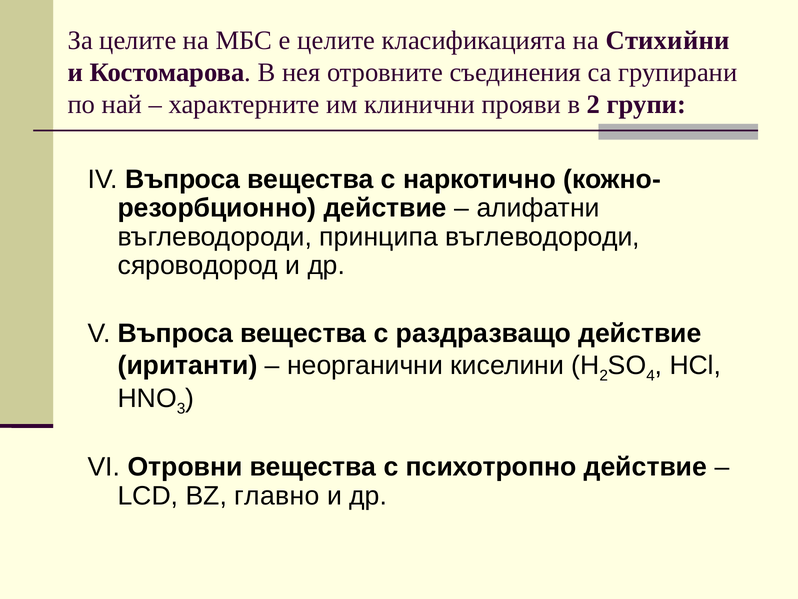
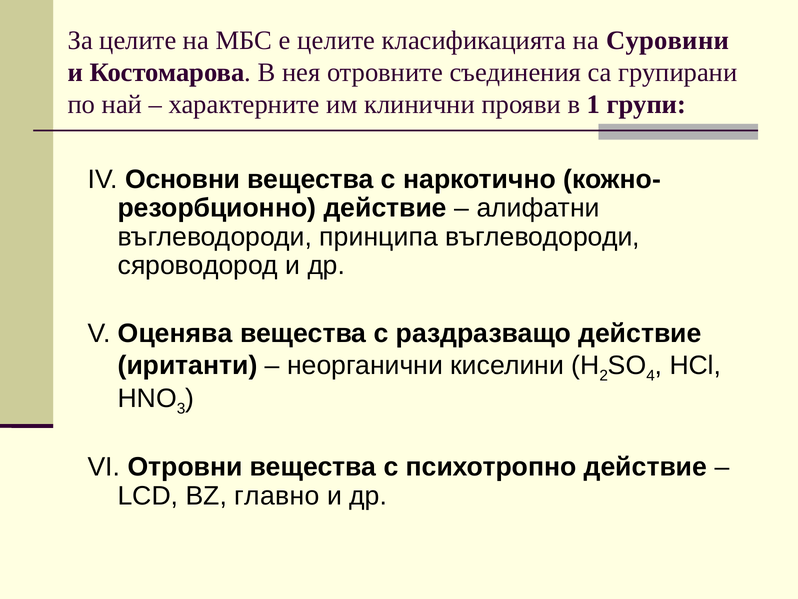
Стихийни: Стихийни -> Суровини
в 2: 2 -> 1
ІV Въпроса: Въпроса -> Основни
V Въпроса: Въпроса -> Оценява
